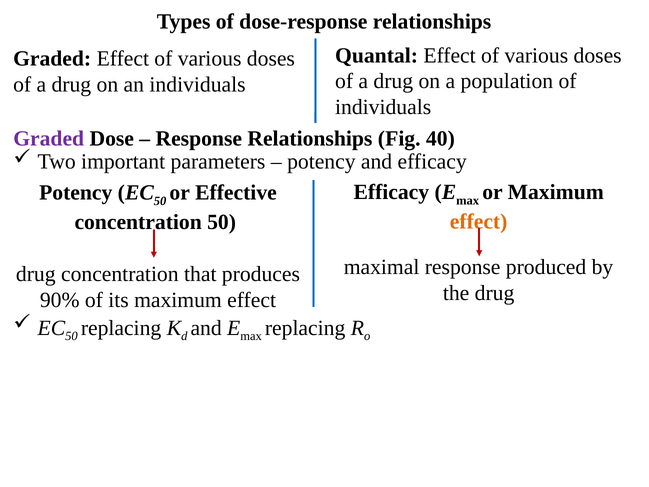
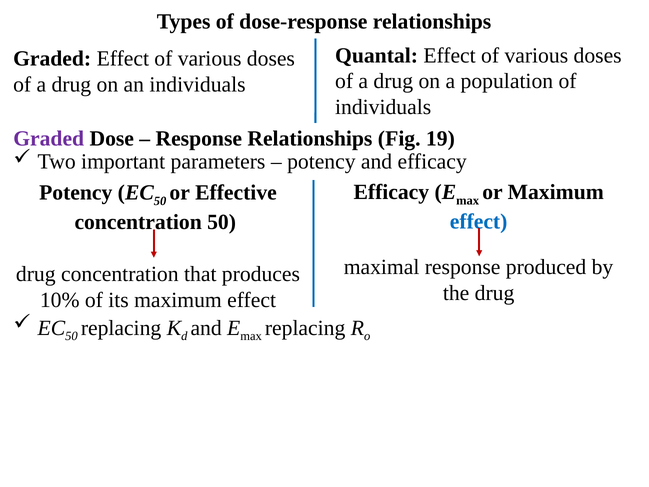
40: 40 -> 19
effect at (479, 222) colour: orange -> blue
90%: 90% -> 10%
